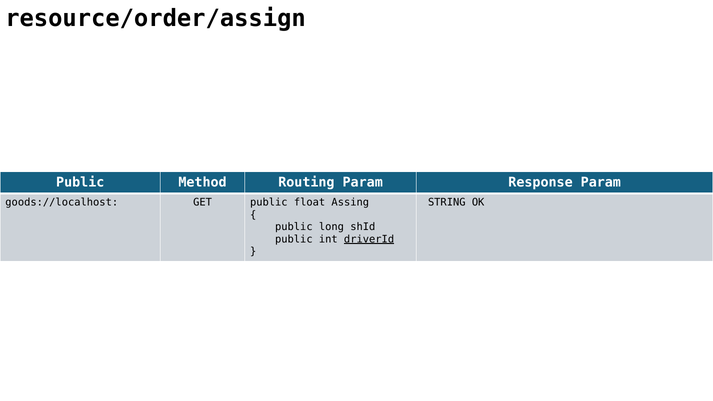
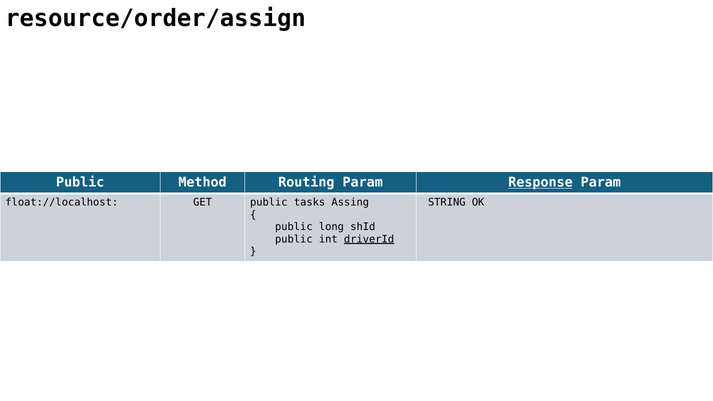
Response underline: none -> present
goods://localhost: goods://localhost -> float://localhost
float: float -> tasks
